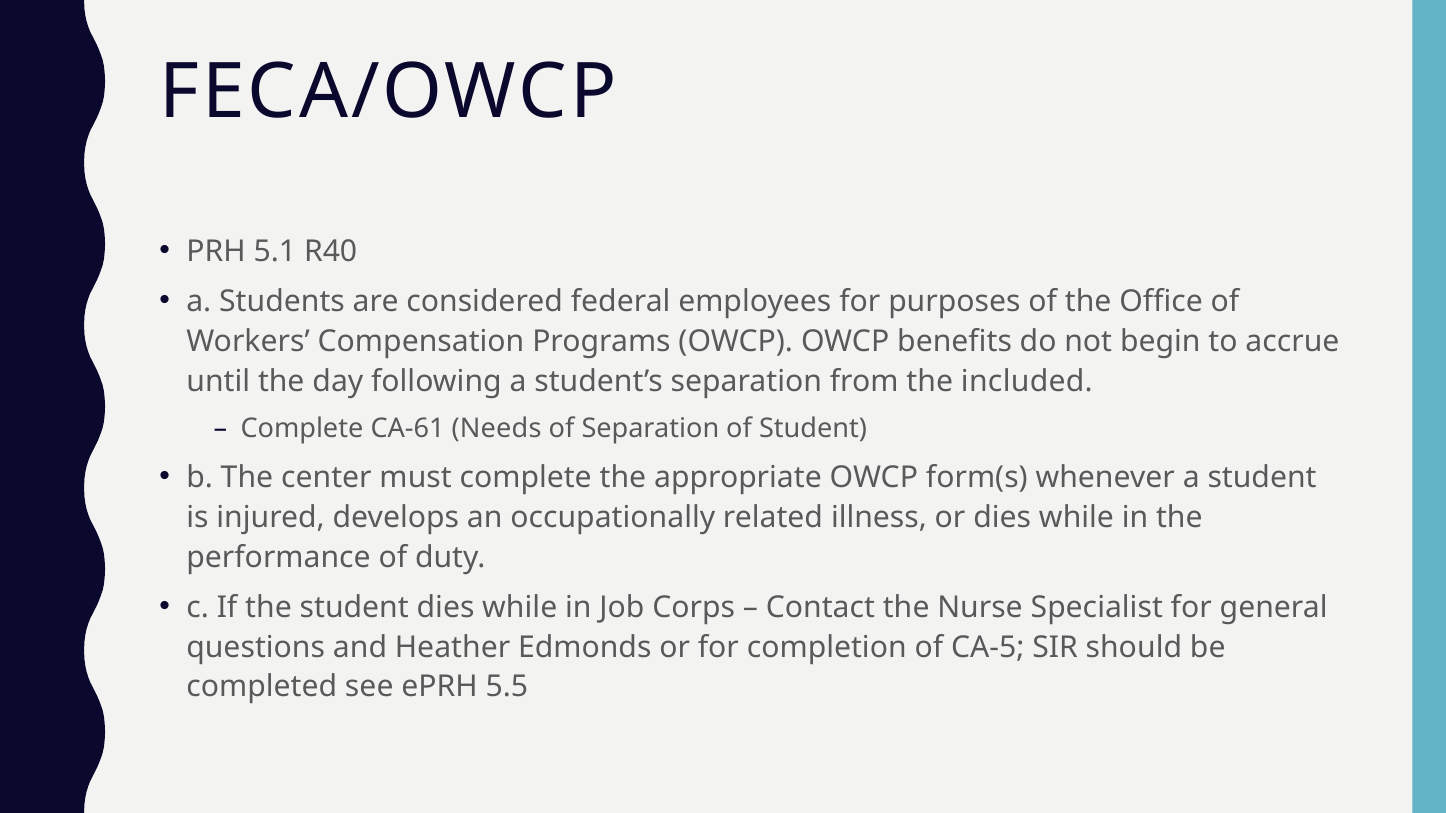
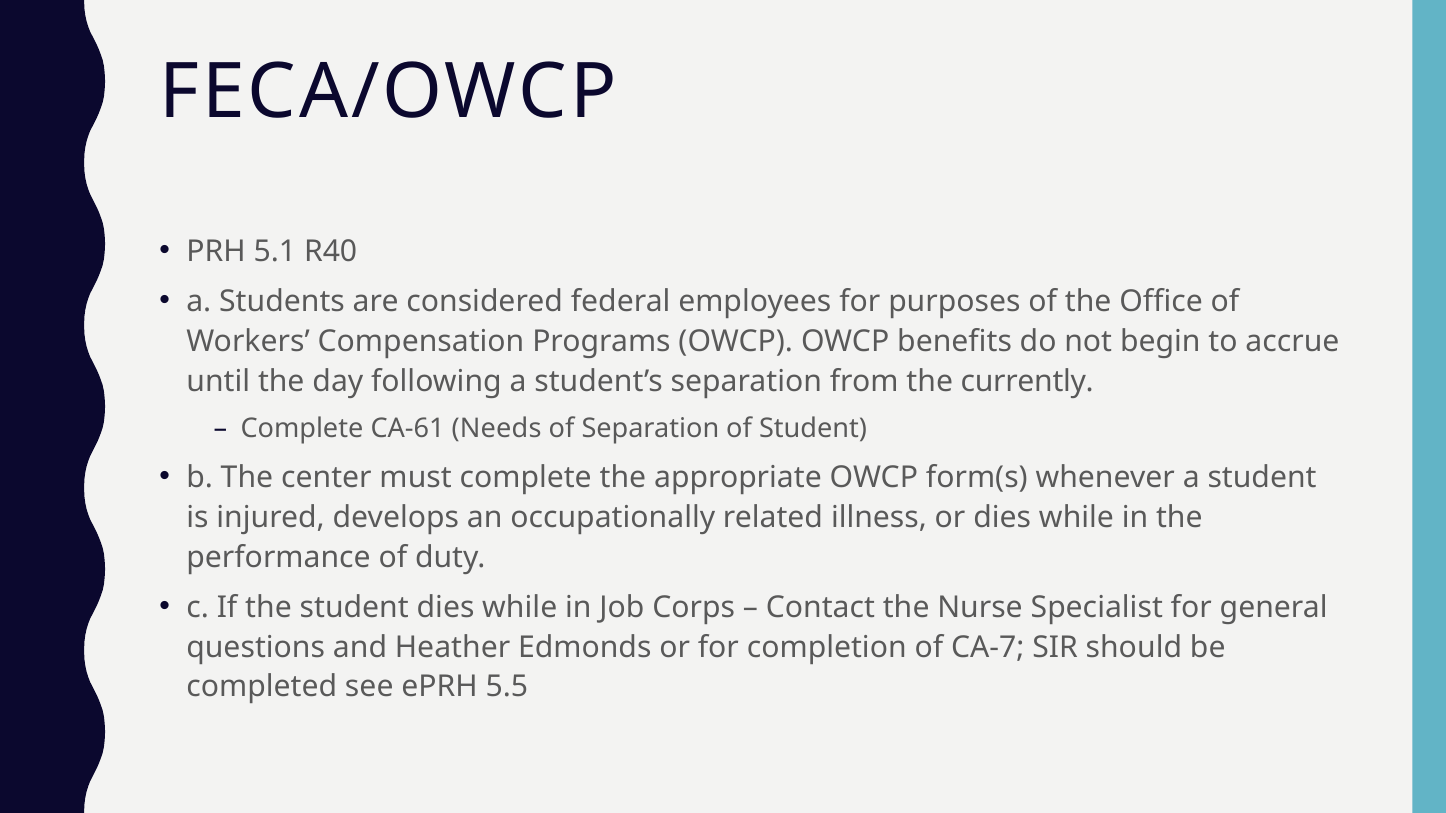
included: included -> currently
CA-5: CA-5 -> CA-7
